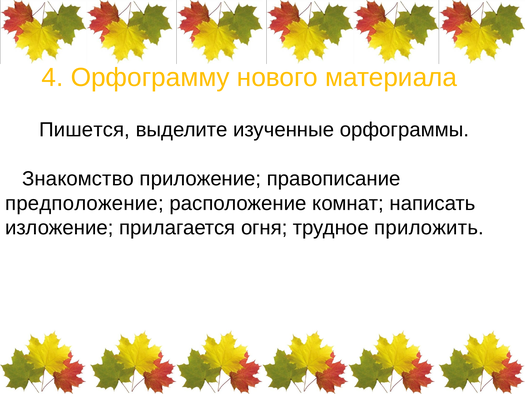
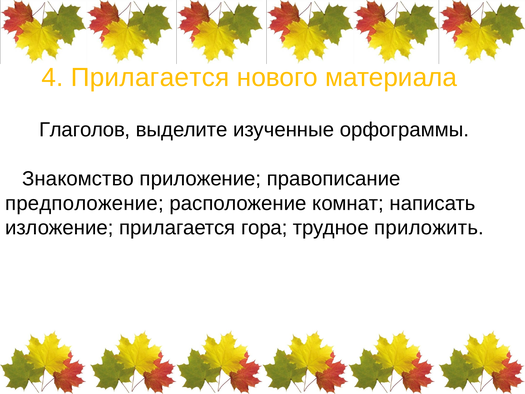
4 Орфограмму: Орфограмму -> Прилагается
Пишется: Пишется -> Глаголов
огня: огня -> гора
